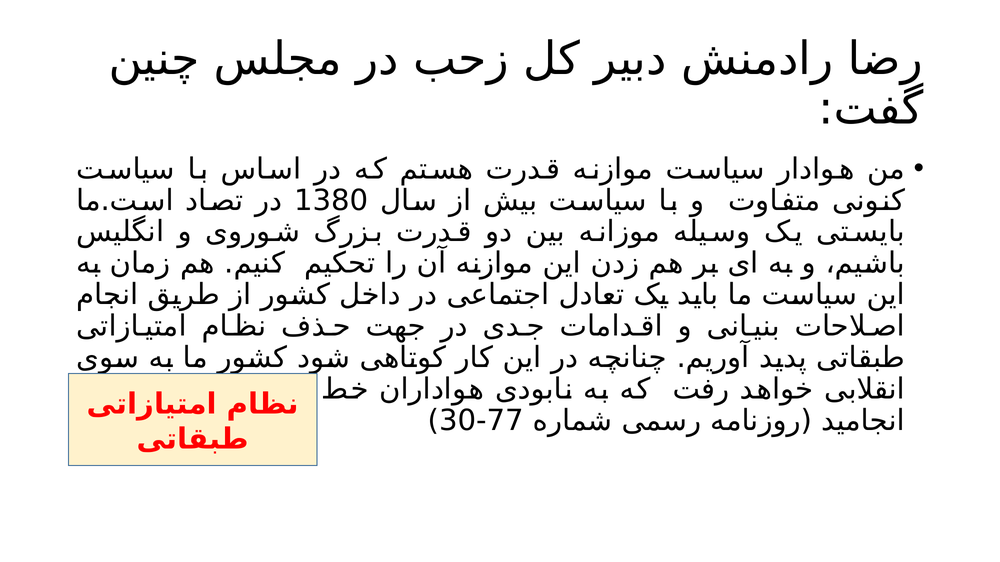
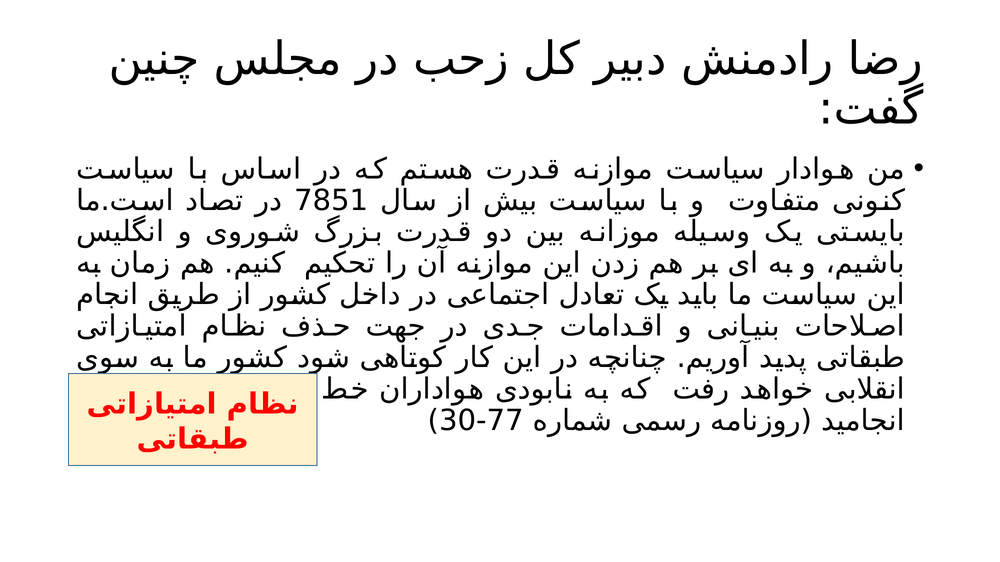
1380: 1380 -> 7851
